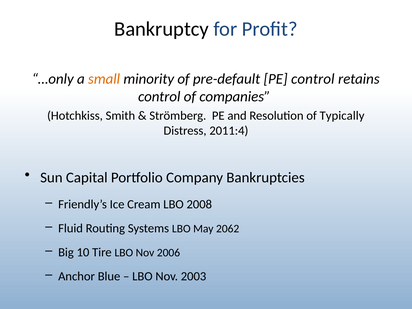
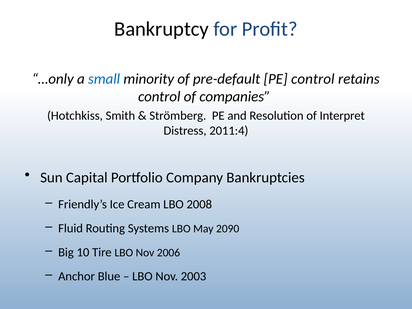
small colour: orange -> blue
Typically: Typically -> Interpret
2062: 2062 -> 2090
